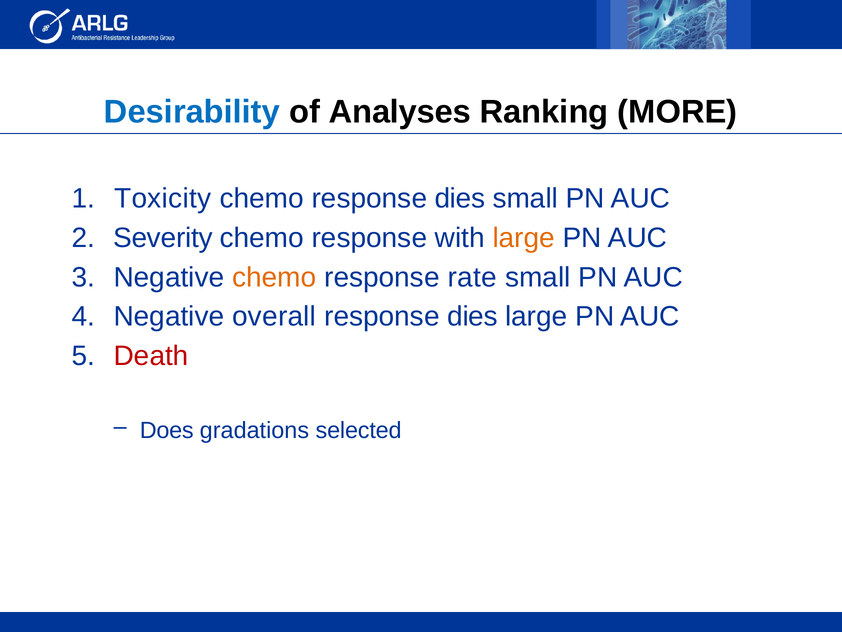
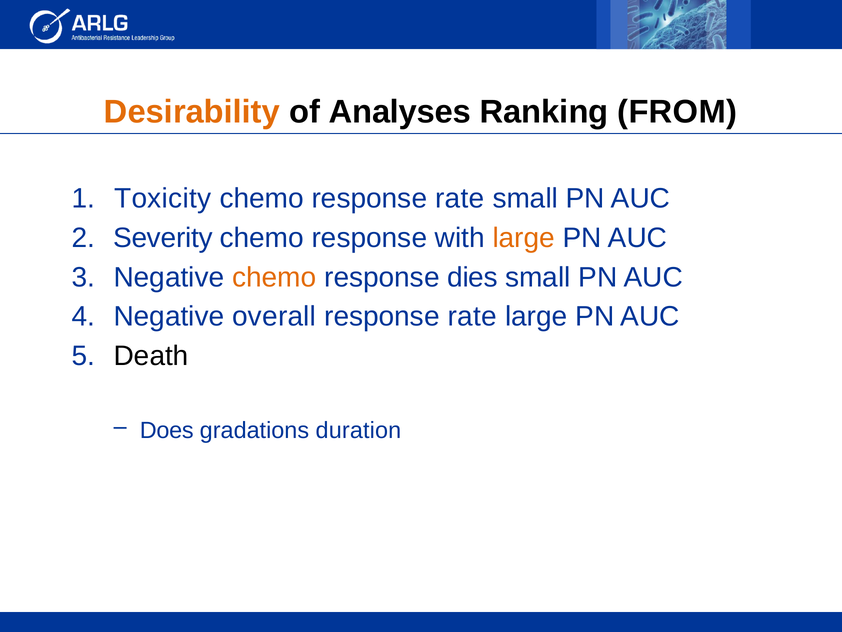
Desirability colour: blue -> orange
MORE: MORE -> FROM
chemo response dies: dies -> rate
rate: rate -> dies
dies at (473, 316): dies -> rate
Death colour: red -> black
selected: selected -> duration
